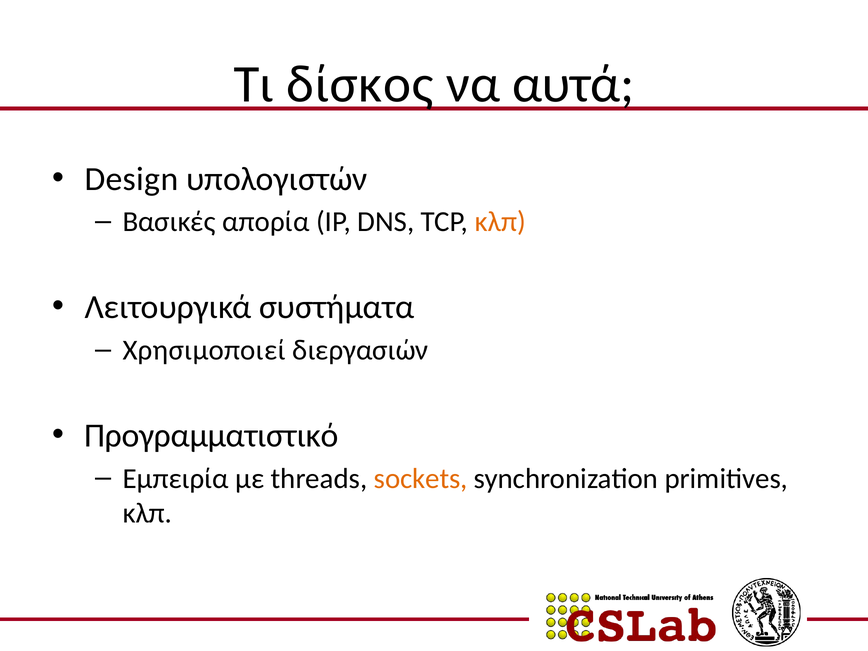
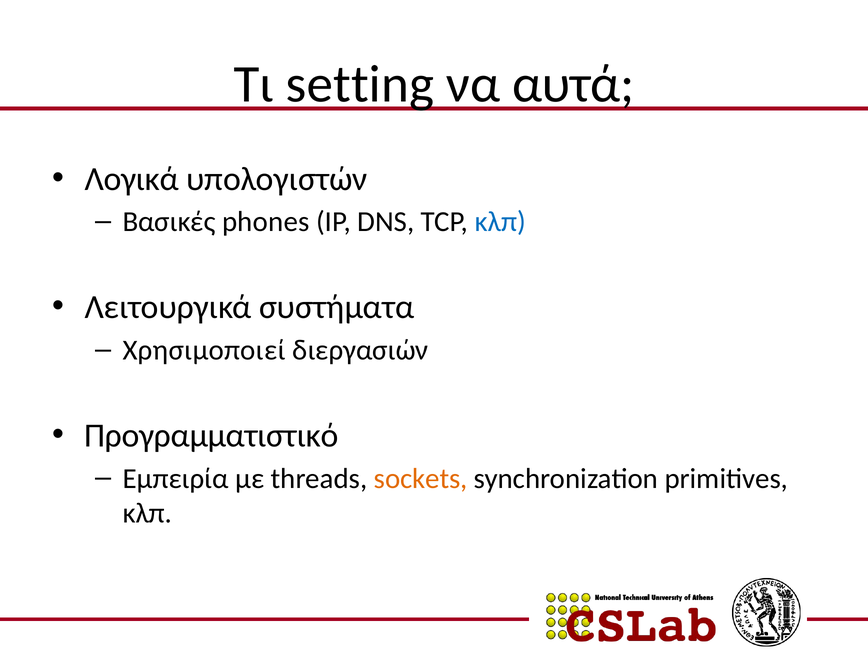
δίσκος: δίσκος -> setting
Design: Design -> Λογικά
απορία: απορία -> phones
κλπ at (500, 222) colour: orange -> blue
